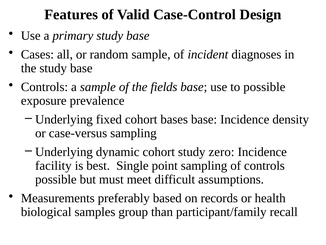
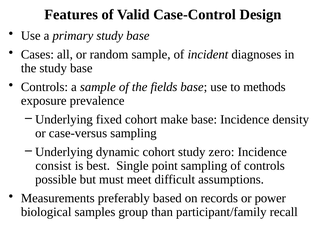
to possible: possible -> methods
bases: bases -> make
facility: facility -> consist
health: health -> power
